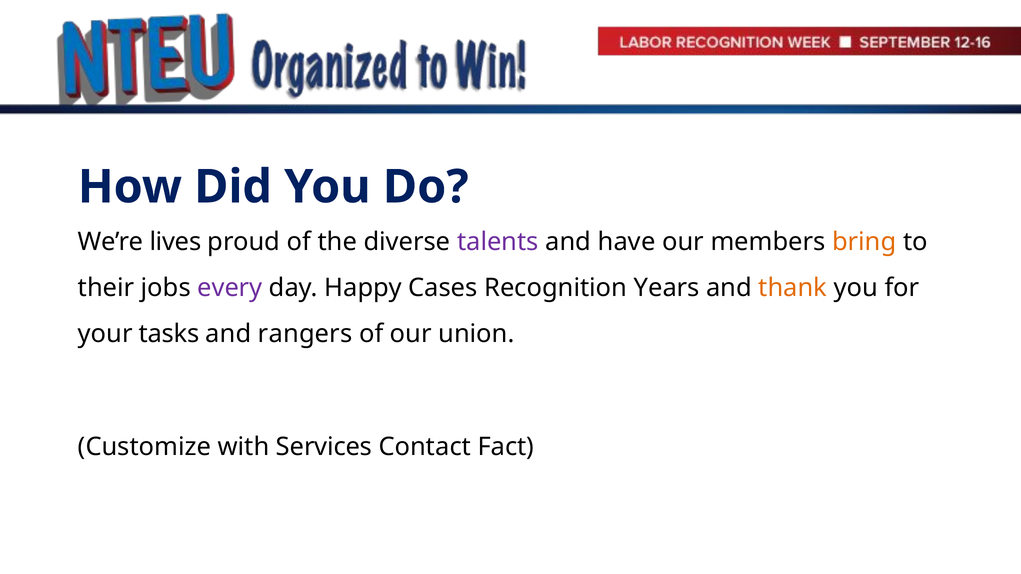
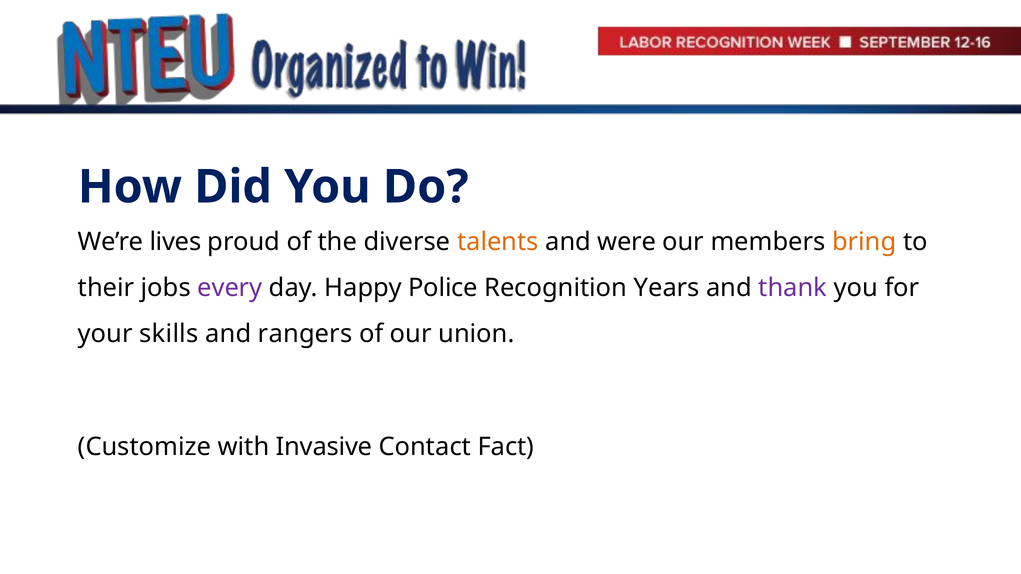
talents colour: purple -> orange
have: have -> were
Cases: Cases -> Police
thank colour: orange -> purple
tasks: tasks -> skills
Services: Services -> Invasive
